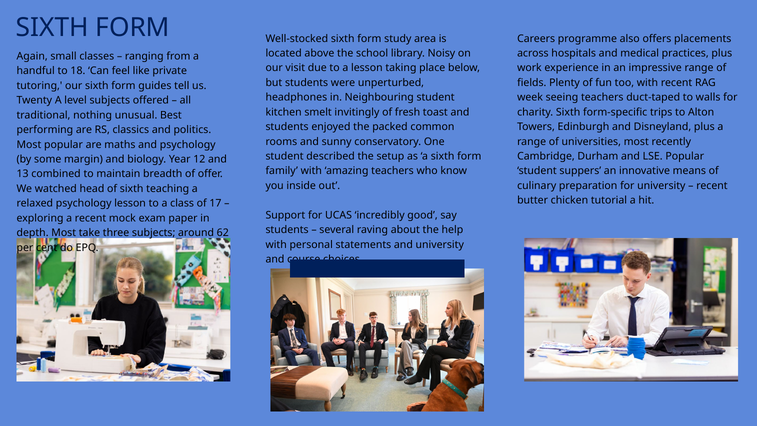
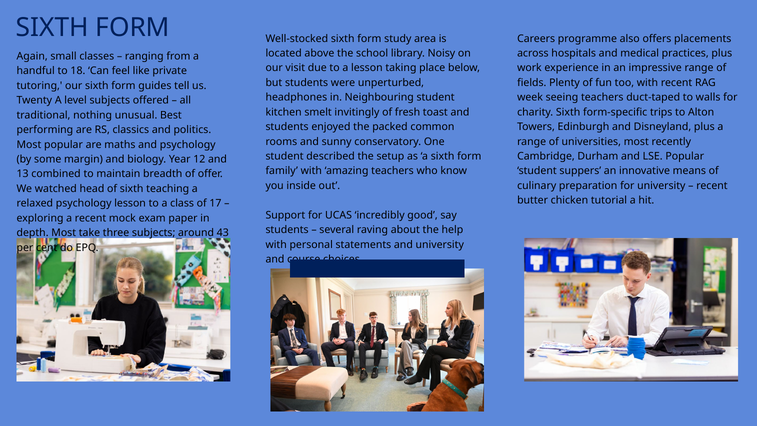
62: 62 -> 43
